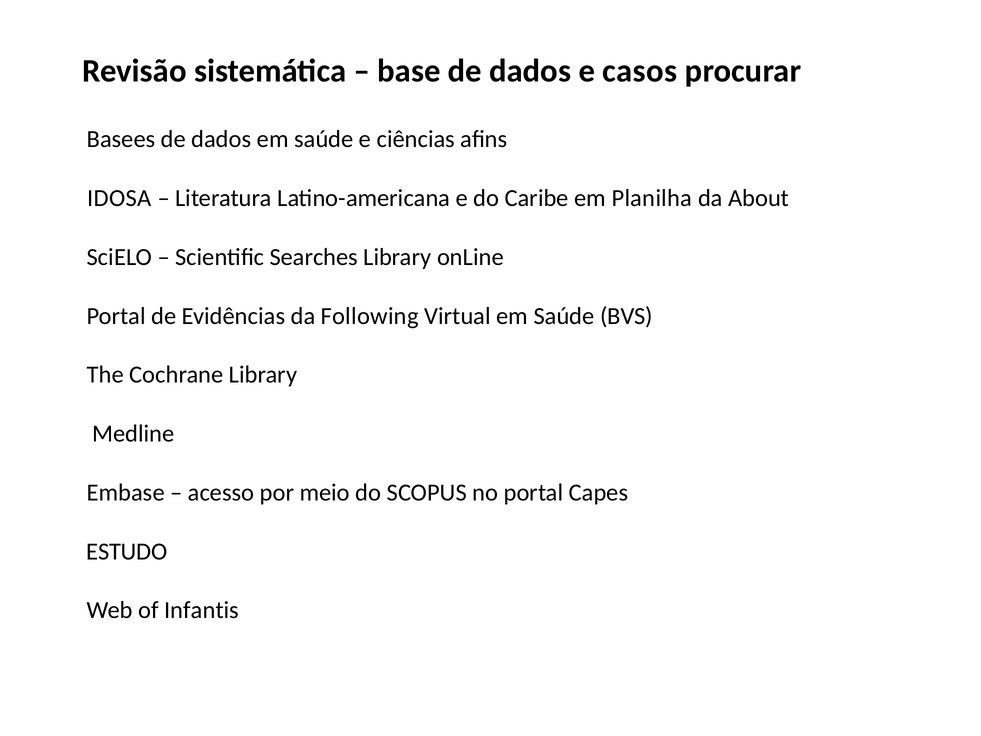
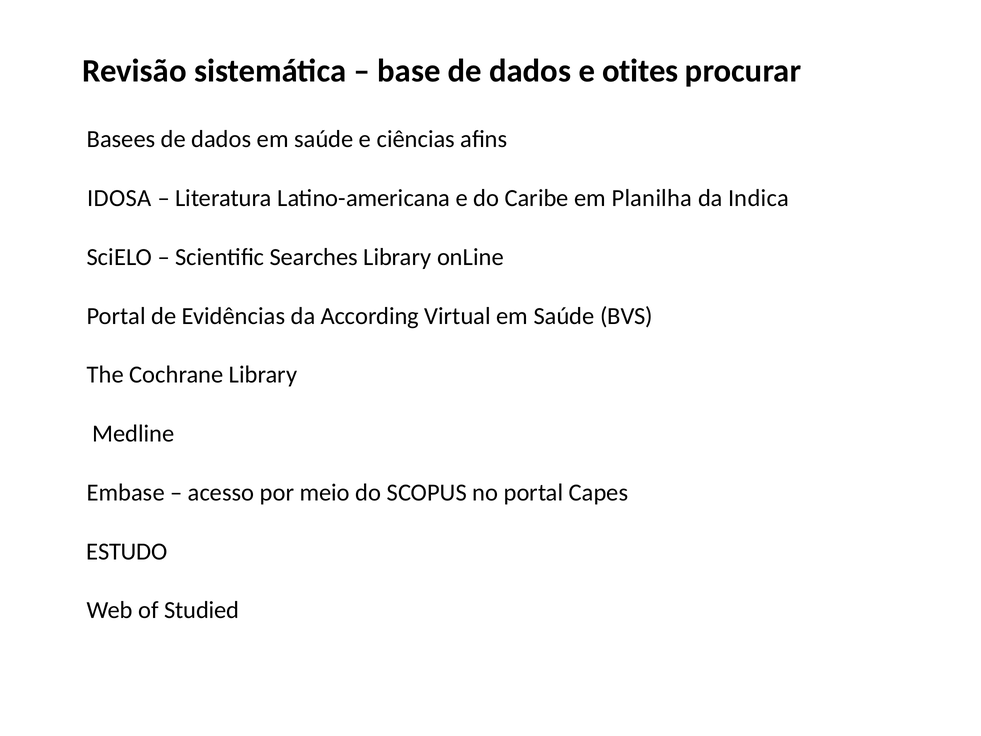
casos: casos -> otites
About: About -> Indica
Following: Following -> According
Infantis: Infantis -> Studied
